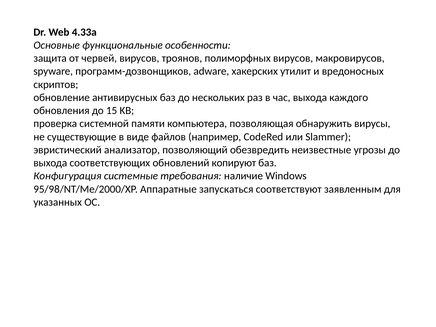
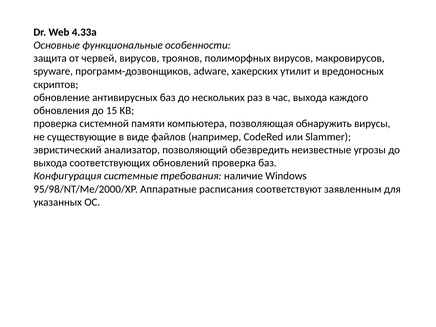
обновлений копируют: копируют -> проверка
запускаться: запускаться -> расписания
